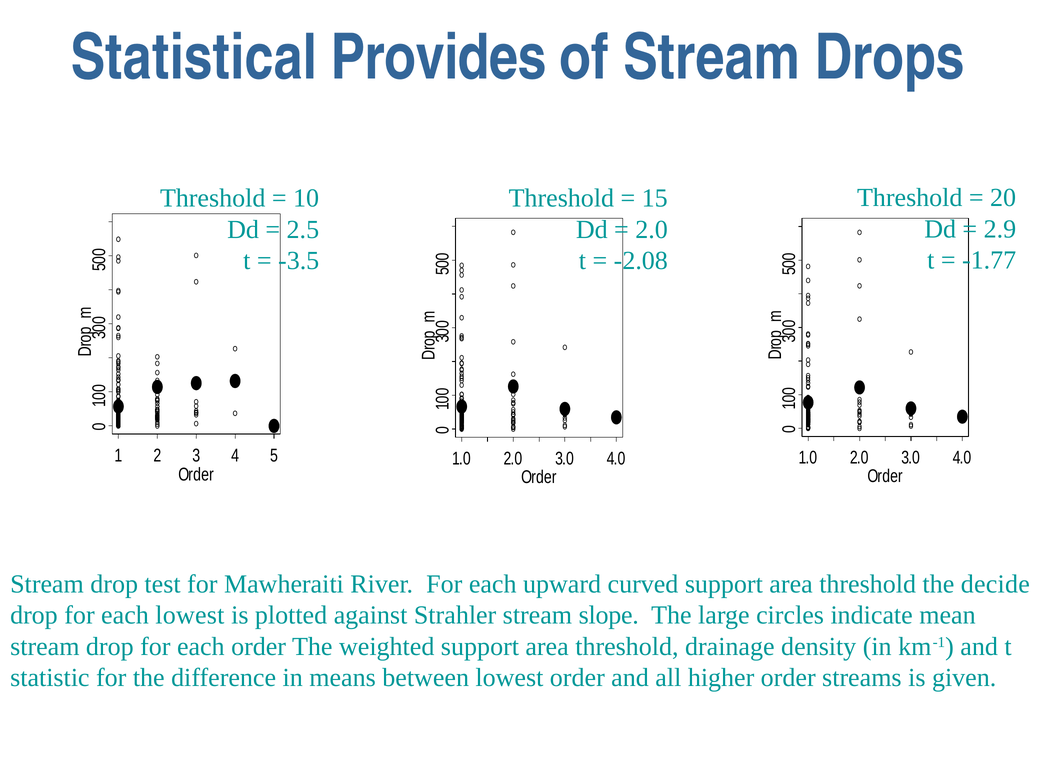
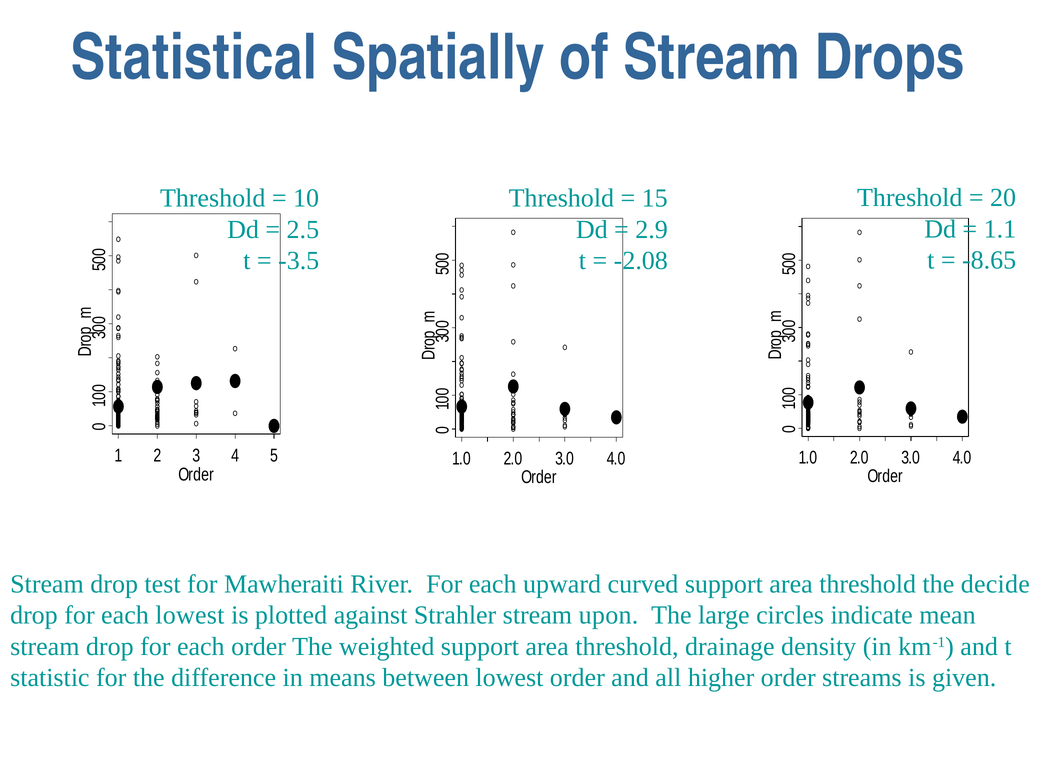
Provides: Provides -> Spatially
2.9: 2.9 -> 1.1
2.0 at (652, 229): 2.0 -> 2.9
-1.77: -1.77 -> -8.65
slope: slope -> upon
